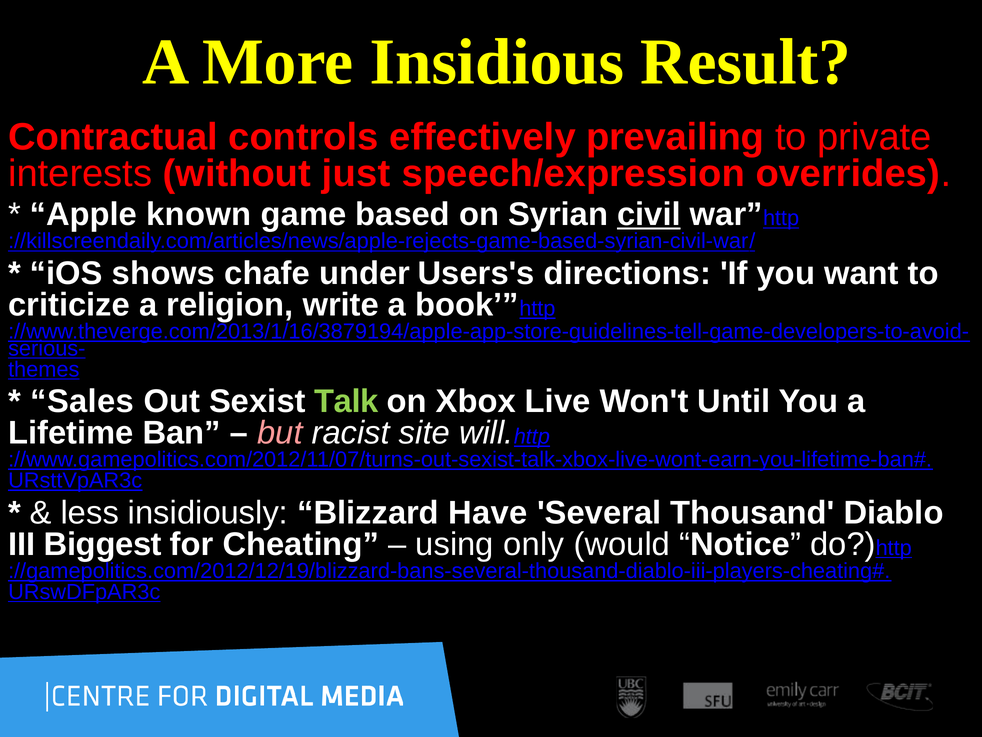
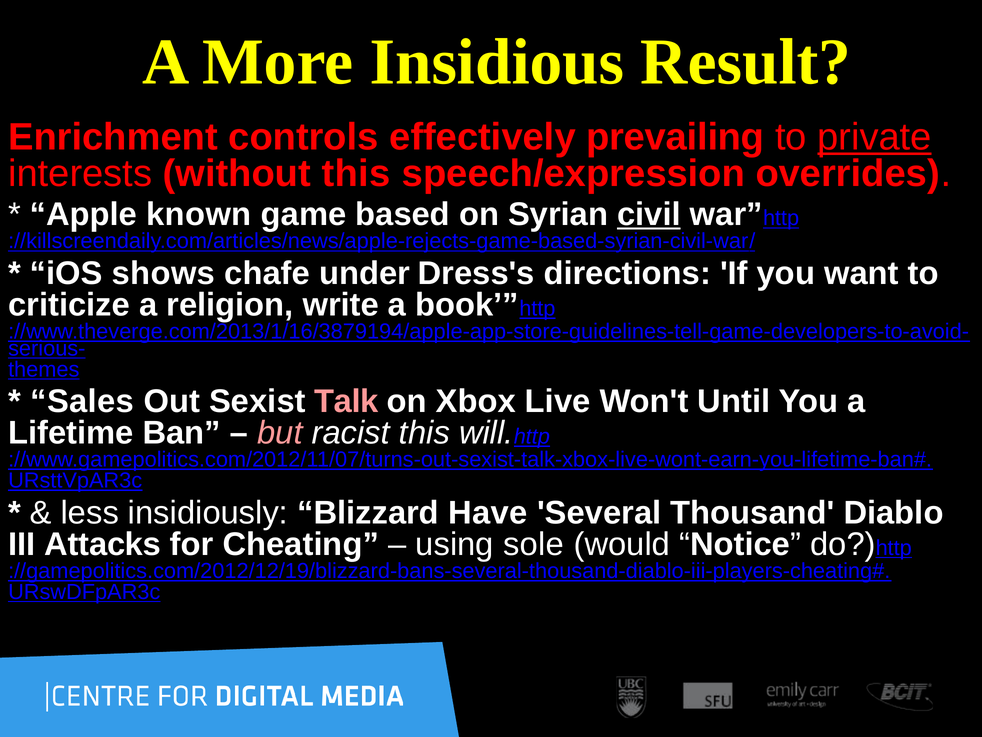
Contractual: Contractual -> Enrichment
private underline: none -> present
without just: just -> this
Users's: Users's -> Dress's
Talk colour: light green -> pink
racist site: site -> this
Biggest: Biggest -> Attacks
only: only -> sole
